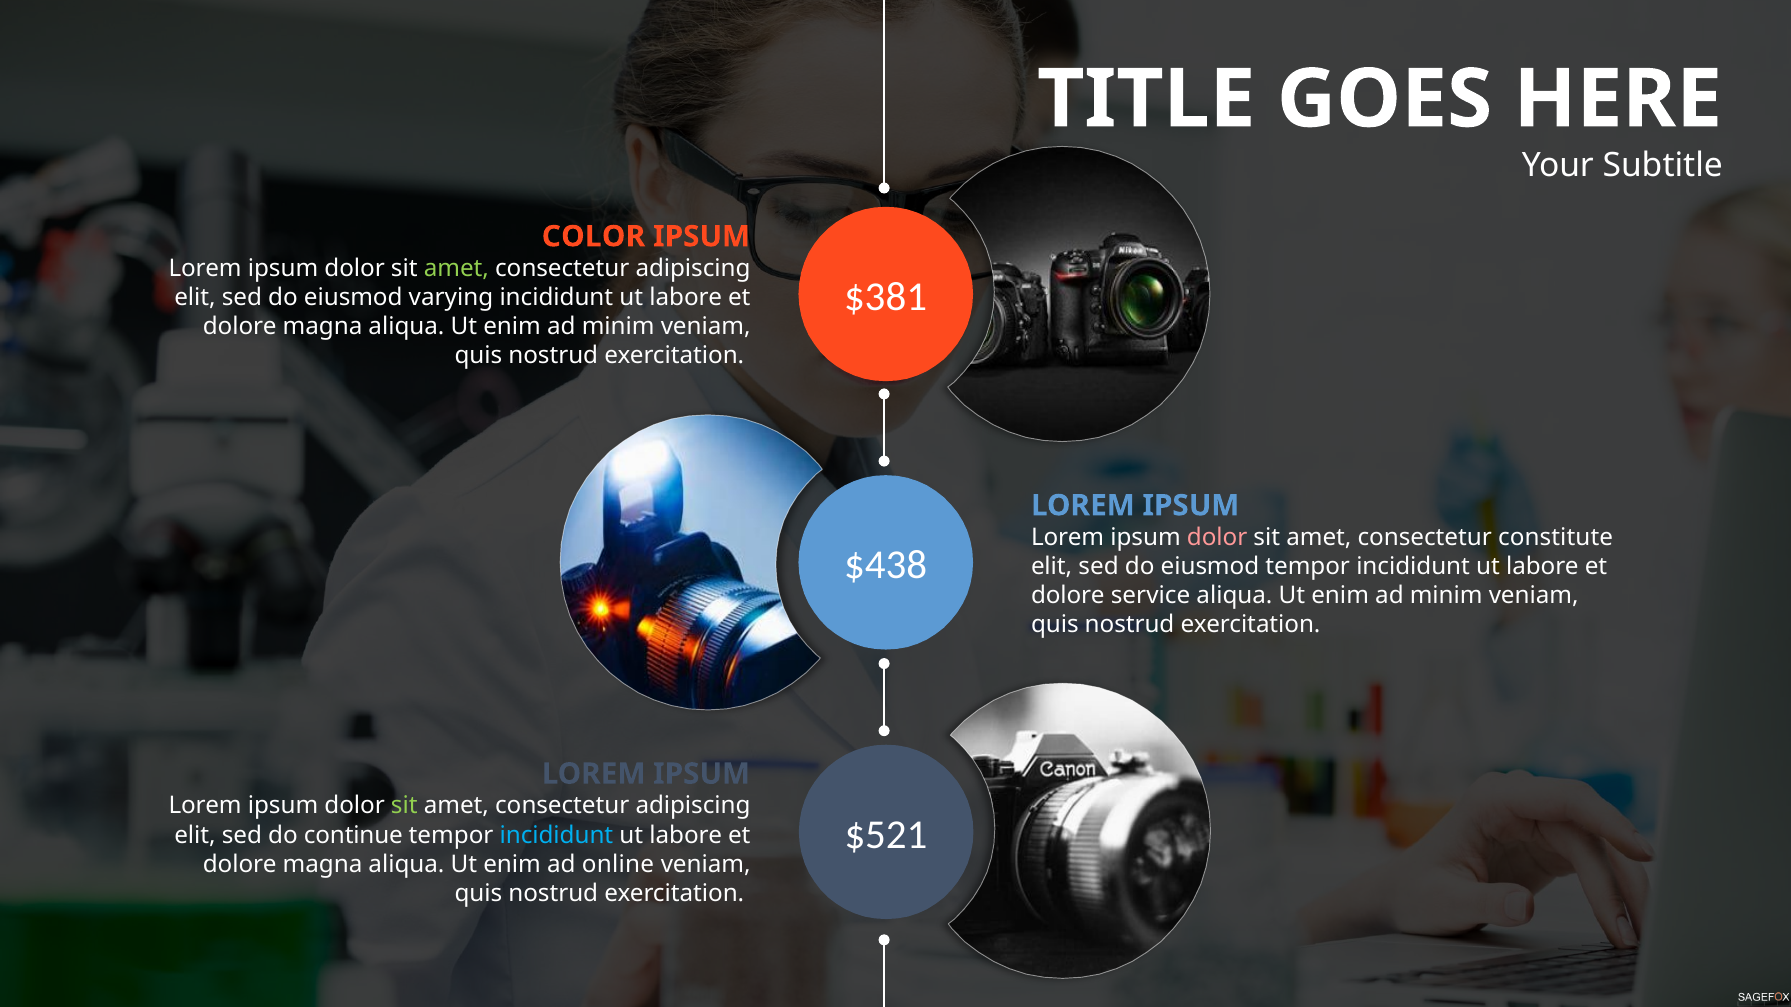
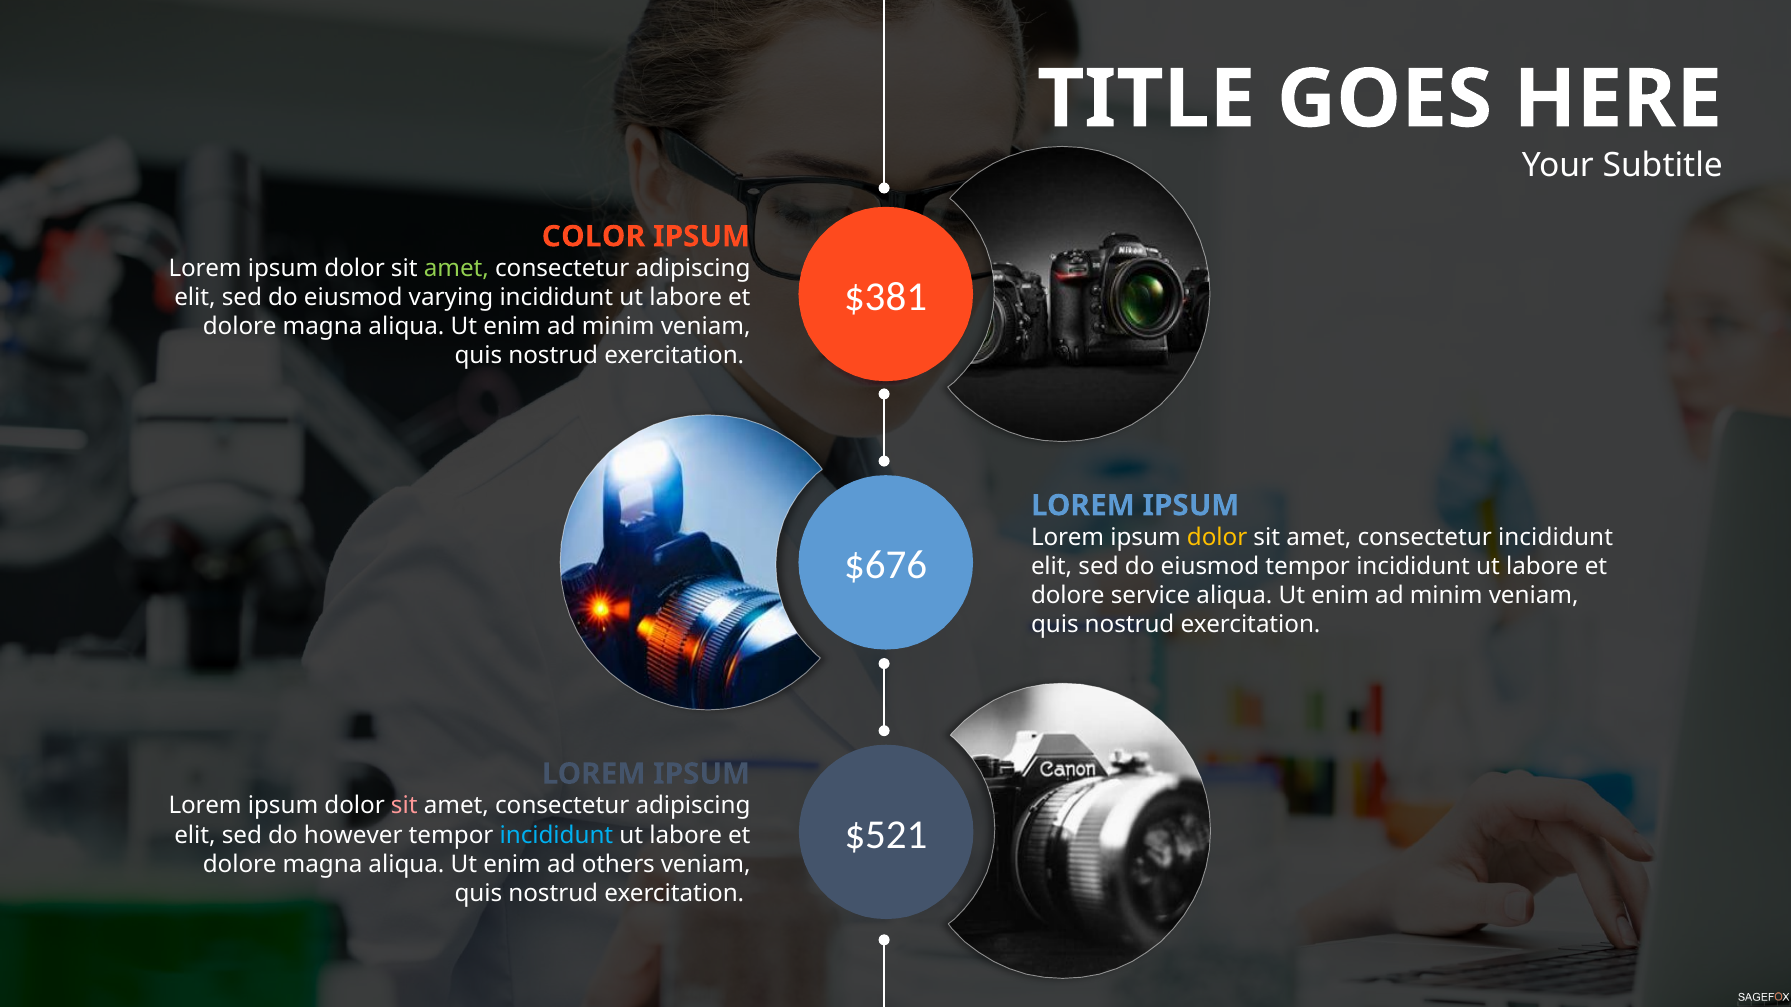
dolor at (1217, 538) colour: pink -> yellow
consectetur constitute: constitute -> incididunt
$438: $438 -> $676
sit at (404, 806) colour: light green -> pink
continue: continue -> however
online: online -> others
